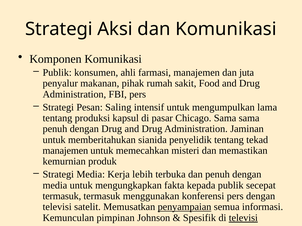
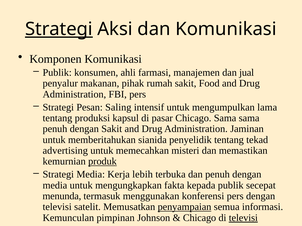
Strategi at (59, 29) underline: none -> present
juta: juta -> jual
dengan Drug: Drug -> Sakit
manajemen at (65, 151): manajemen -> advertising
produk underline: none -> present
termasuk at (62, 197): termasuk -> menunda
Spesifik at (199, 218): Spesifik -> Chicago
